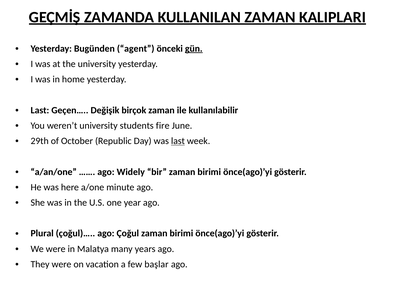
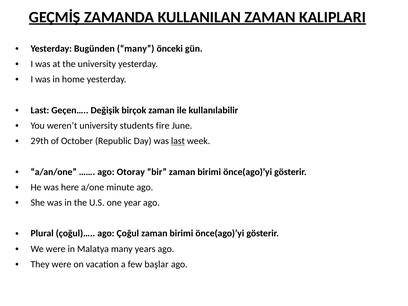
Bugünden agent: agent -> many
gün underline: present -> none
Widely: Widely -> Otoray
